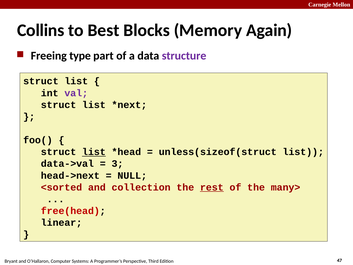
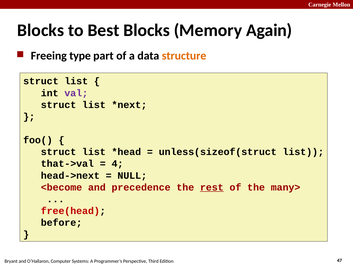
Collins at (41, 30): Collins -> Blocks
structure colour: purple -> orange
list at (94, 152) underline: present -> none
data->val: data->val -> that->val
3: 3 -> 4
<sorted: <sorted -> <become
collection: collection -> precedence
linear: linear -> before
